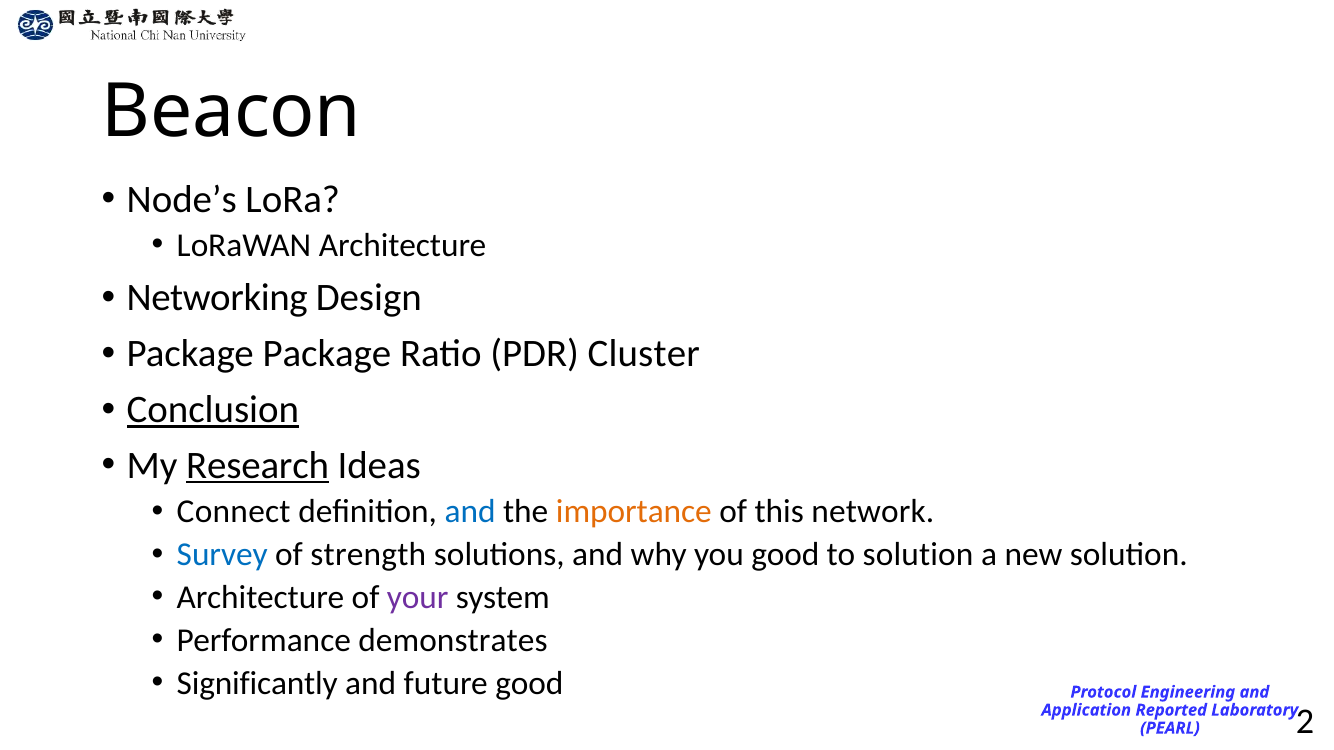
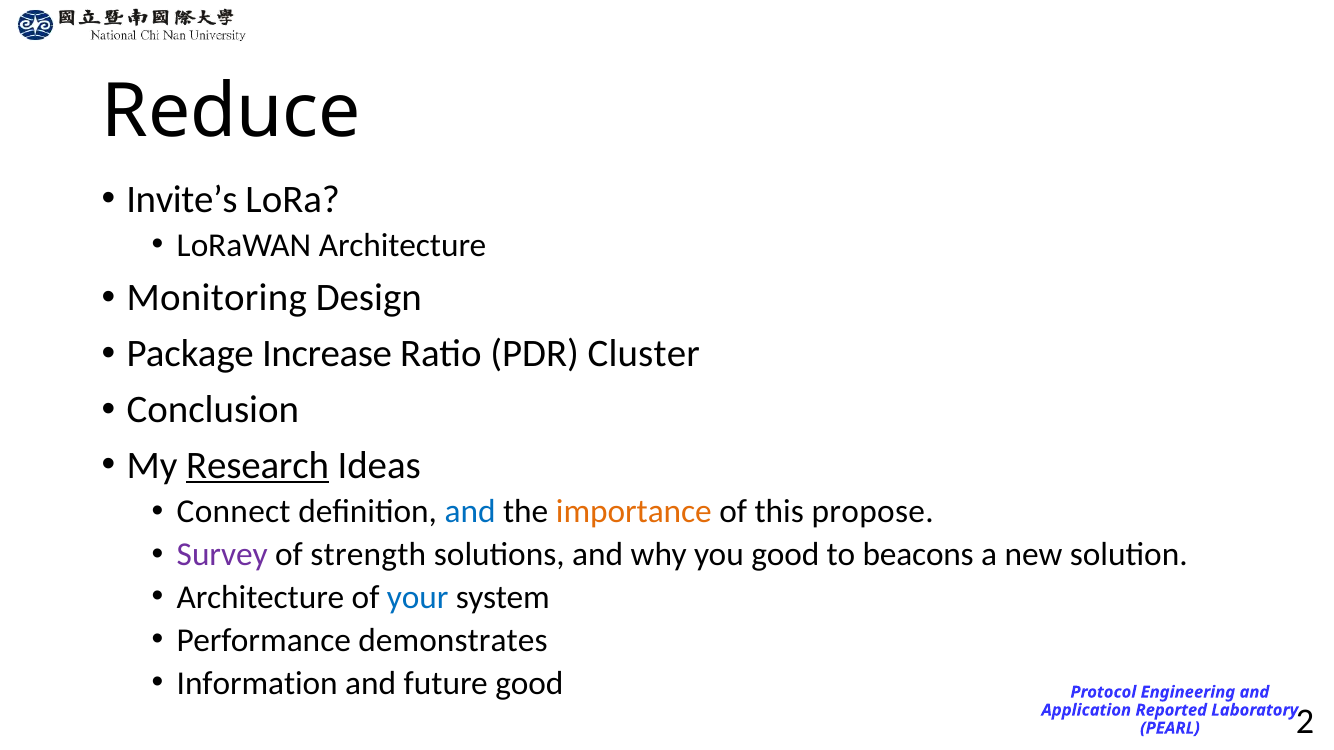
Beacon: Beacon -> Reduce
Node’s: Node’s -> Invite’s
Networking: Networking -> Monitoring
Package Package: Package -> Increase
Conclusion underline: present -> none
network: network -> propose
Survey colour: blue -> purple
to solution: solution -> beacons
your colour: purple -> blue
Significantly: Significantly -> Information
